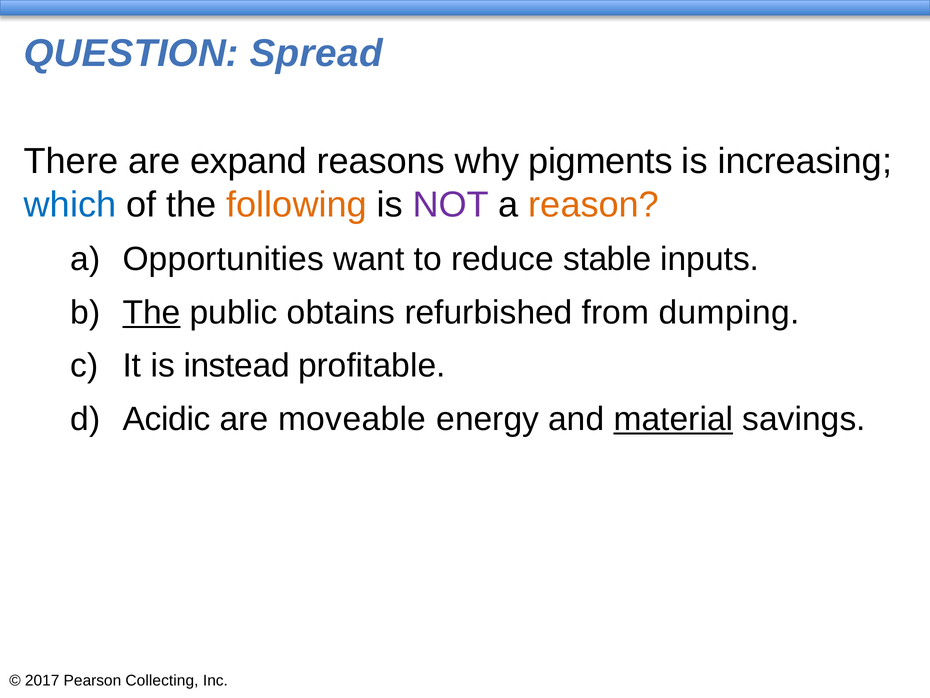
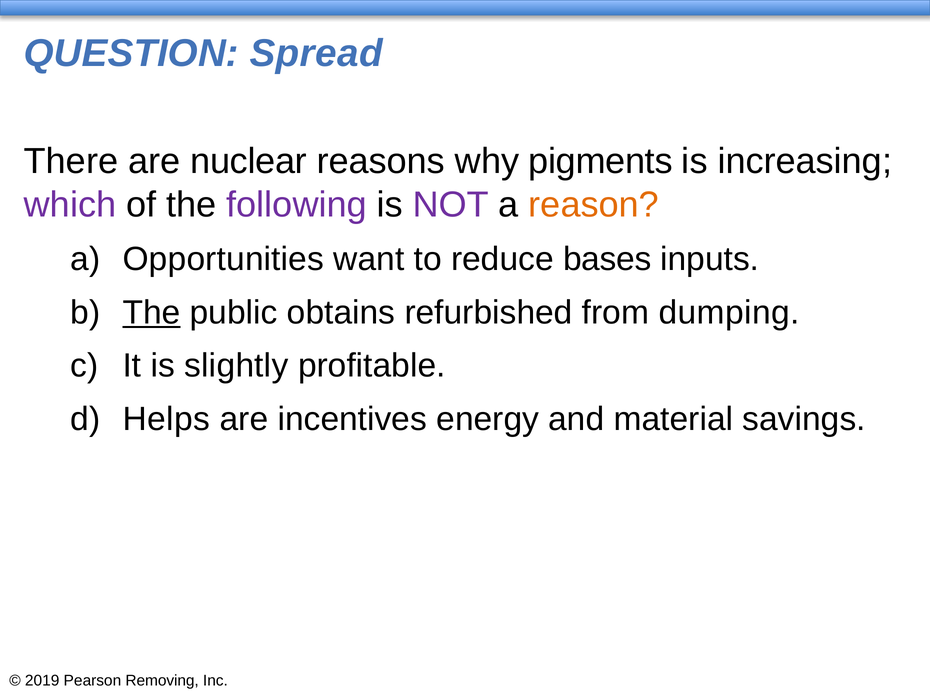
expand: expand -> nuclear
which colour: blue -> purple
following colour: orange -> purple
stable: stable -> bases
instead: instead -> slightly
Acidic: Acidic -> Helps
moveable: moveable -> incentives
material underline: present -> none
2017: 2017 -> 2019
Collecting: Collecting -> Removing
